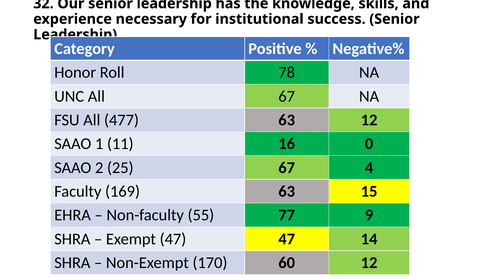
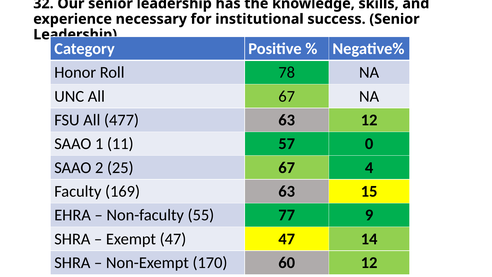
16: 16 -> 57
